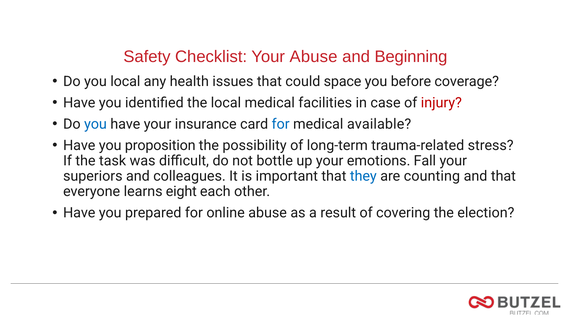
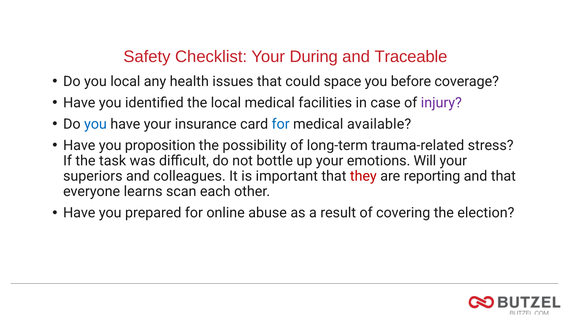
Your Abuse: Abuse -> During
Beginning: Beginning -> Traceable
injury colour: red -> purple
Fall: Fall -> Will
they colour: blue -> red
counting: counting -> reporting
eight: eight -> scan
